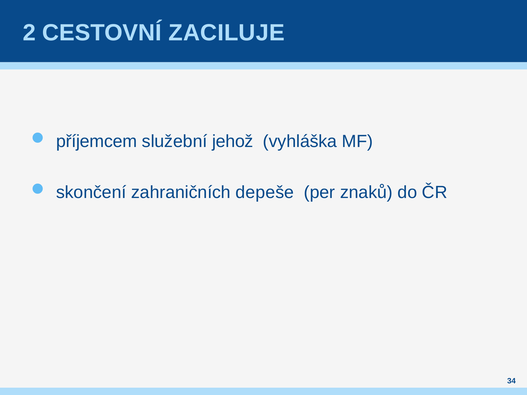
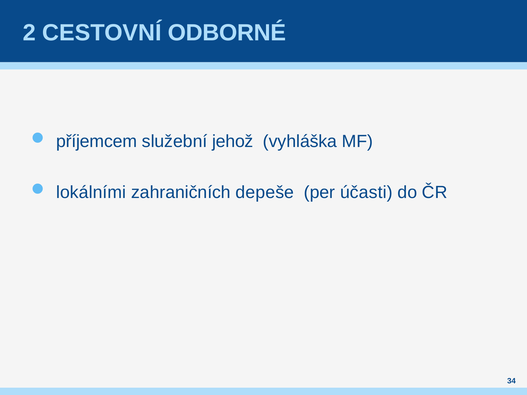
ZACILUJE: ZACILUJE -> ODBORNÉ
skončení: skončení -> lokálními
znaků: znaků -> účasti
